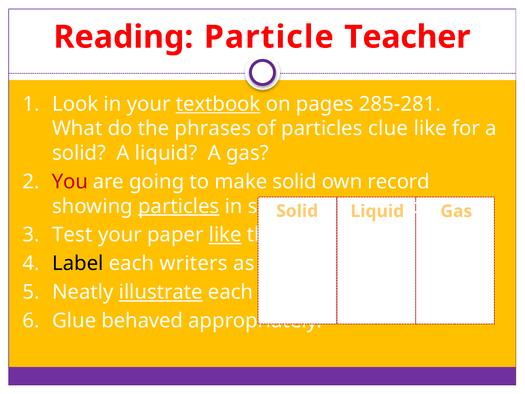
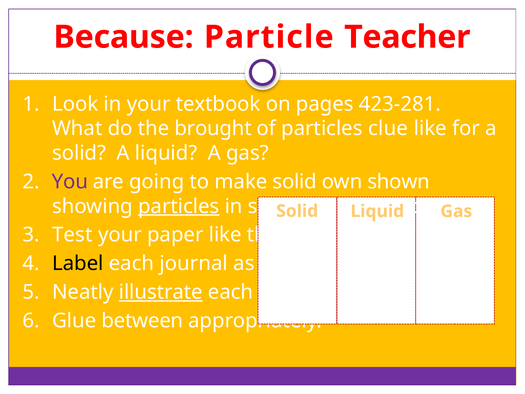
Reading: Reading -> Because
textbook underline: present -> none
285-281: 285-281 -> 423-281
phrases: phrases -> brought
You colour: red -> purple
own record: record -> shown
like at (225, 235) underline: present -> none
writers: writers -> journal
behaved: behaved -> between
